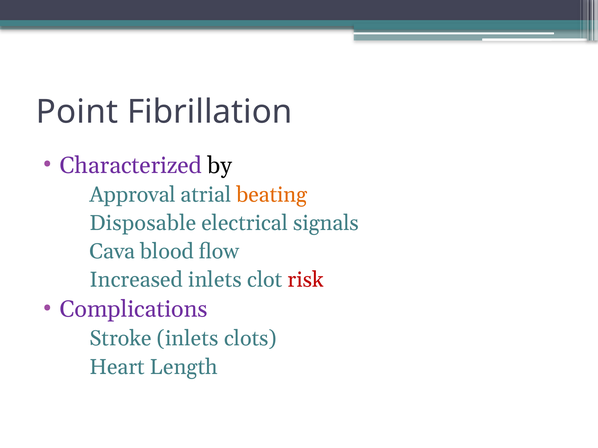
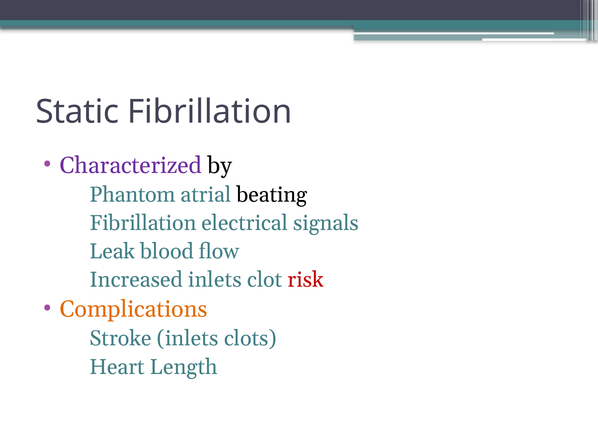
Point: Point -> Static
Approval: Approval -> Phantom
beating colour: orange -> black
Disposable at (143, 223): Disposable -> Fibrillation
Cava: Cava -> Leak
Complications colour: purple -> orange
